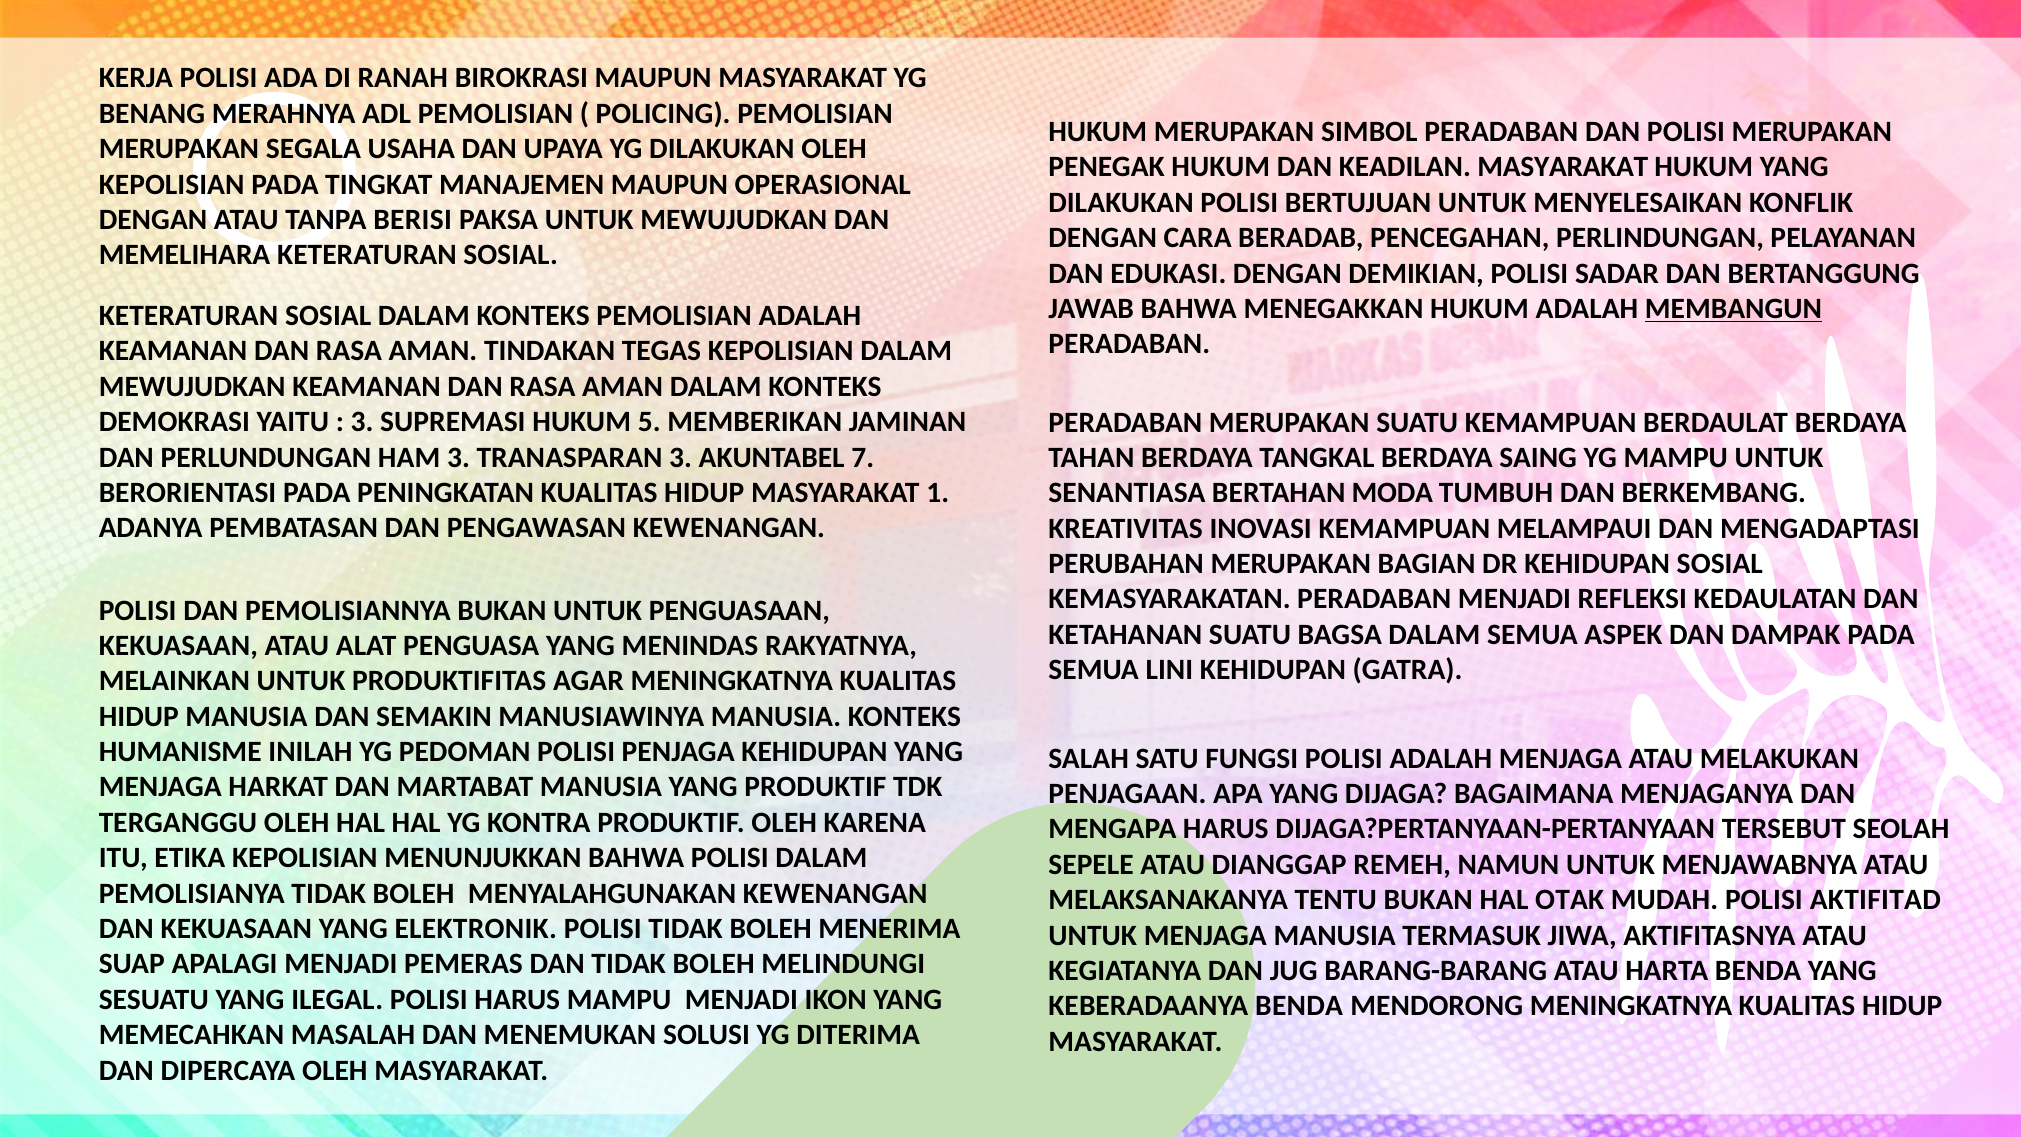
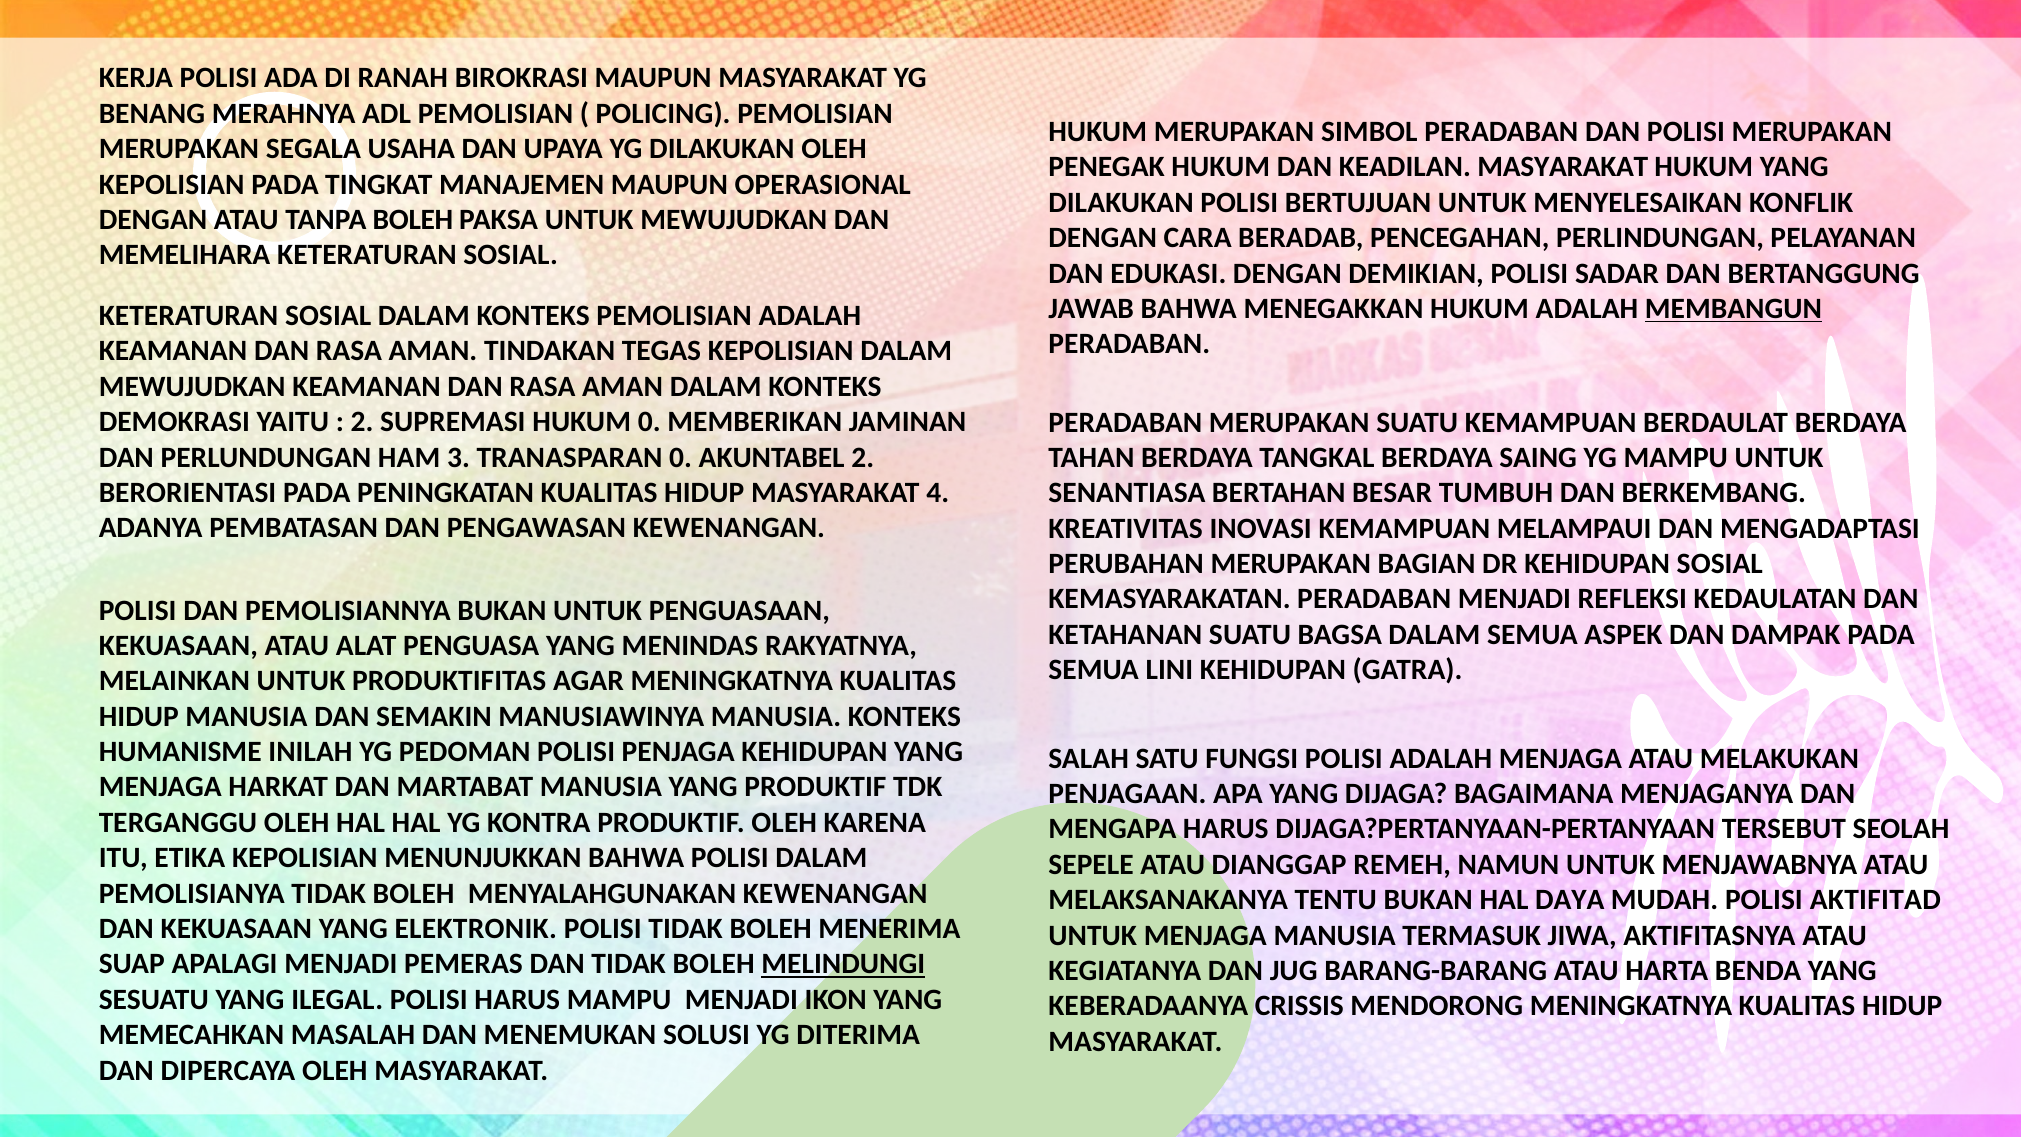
TANPA BERISI: BERISI -> BOLEH
3 at (362, 422): 3 -> 2
HUKUM 5: 5 -> 0
TRANASPARAN 3: 3 -> 0
AKUNTABEL 7: 7 -> 2
1: 1 -> 4
MODA: MODA -> BESAR
OTAK: OTAK -> DAYA
MELINDUNGI underline: none -> present
KEBERADAANYA BENDA: BENDA -> CRISSIS
